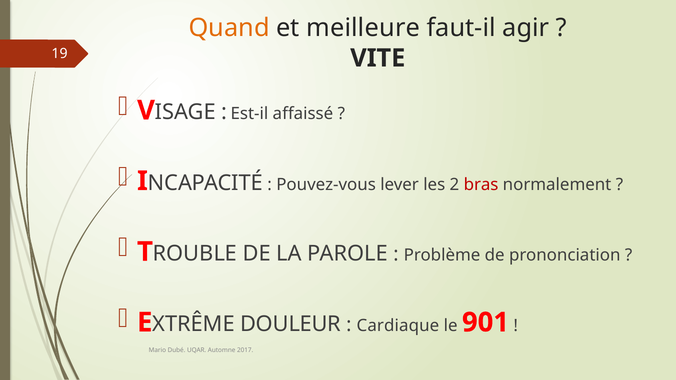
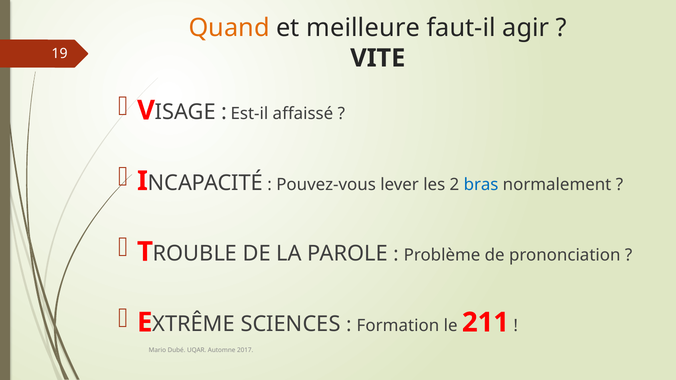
bras colour: red -> blue
DOULEUR: DOULEUR -> SCIENCES
Cardiaque: Cardiaque -> Formation
901: 901 -> 211
